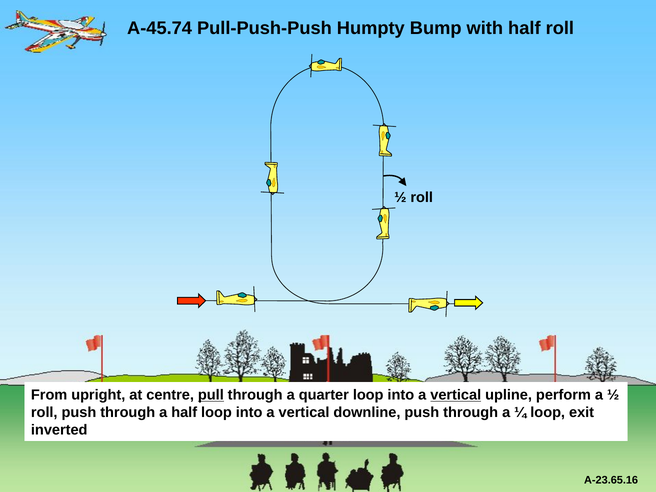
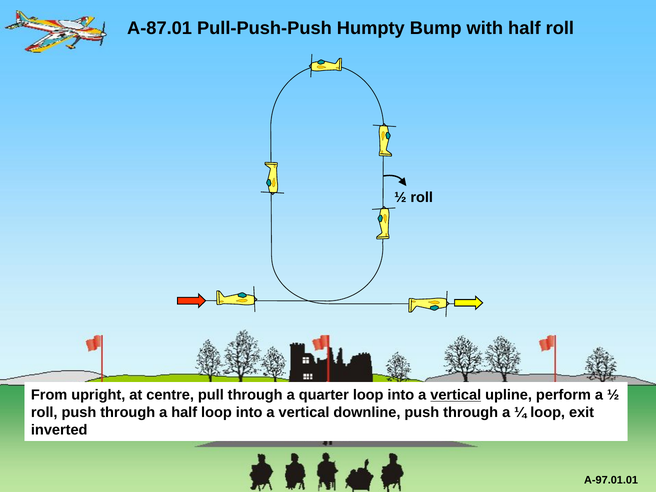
A-45.74: A-45.74 -> A-87.01
pull underline: present -> none
A-23.65.16: A-23.65.16 -> A-97.01.01
